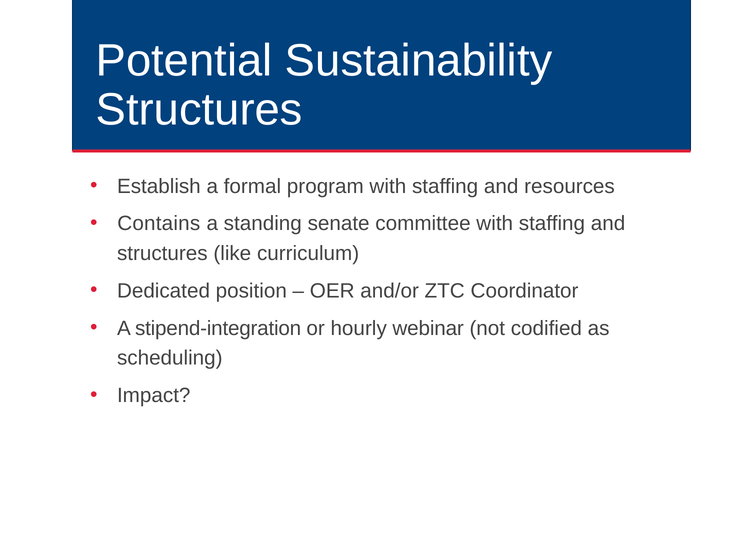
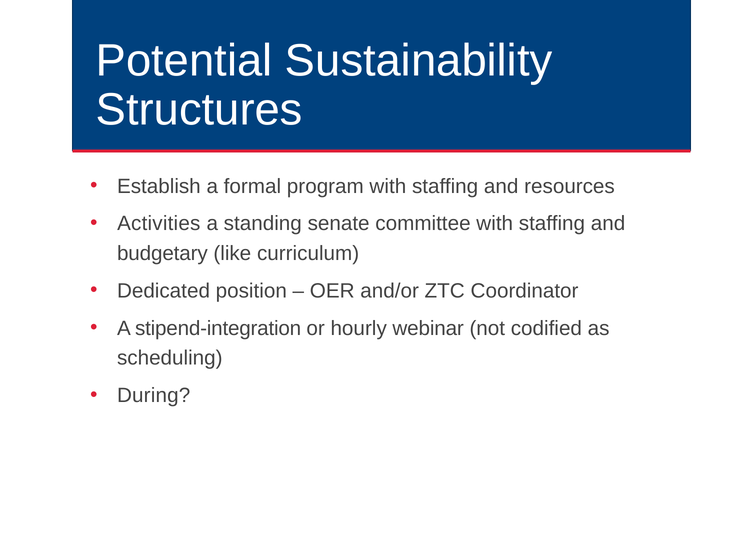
Contains: Contains -> Activities
structures at (162, 253): structures -> budgetary
Impact: Impact -> During
